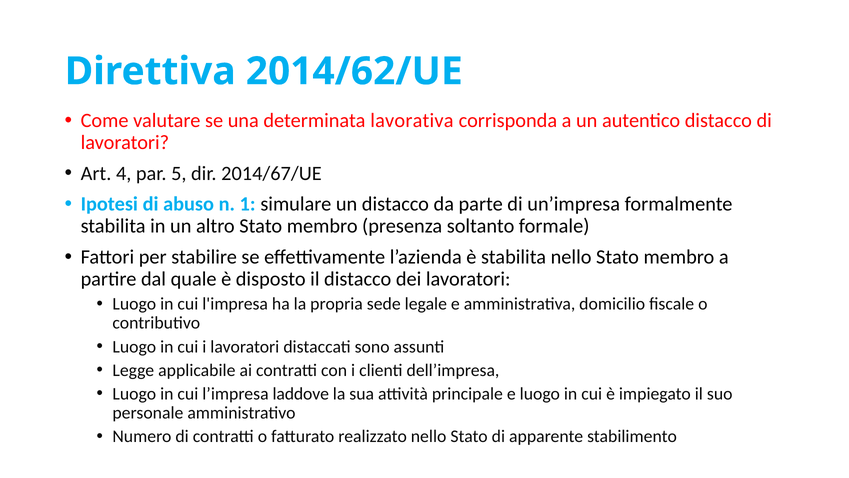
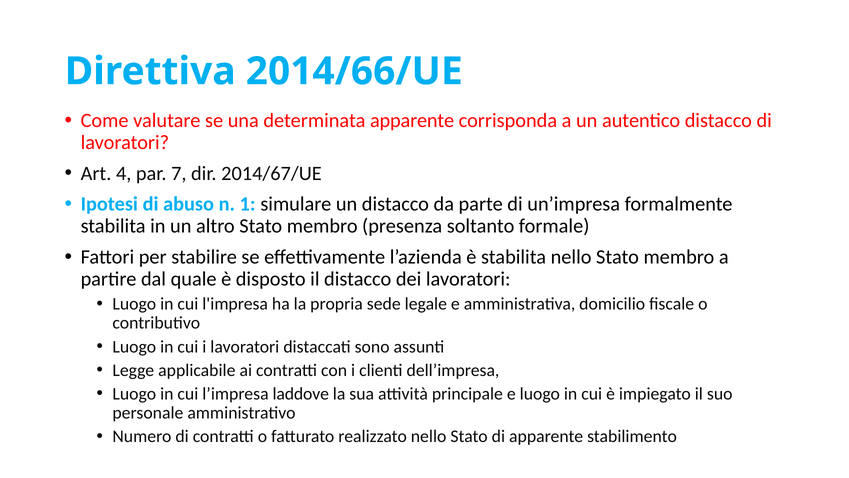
2014/62/UE: 2014/62/UE -> 2014/66/UE
determinata lavorativa: lavorativa -> apparente
5: 5 -> 7
